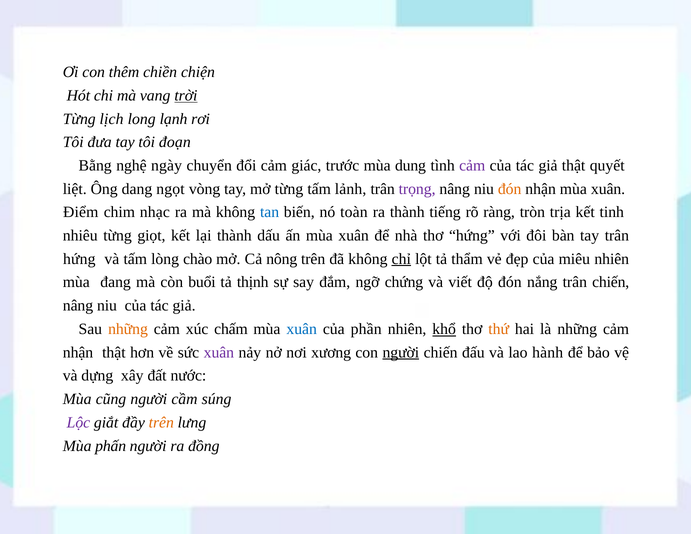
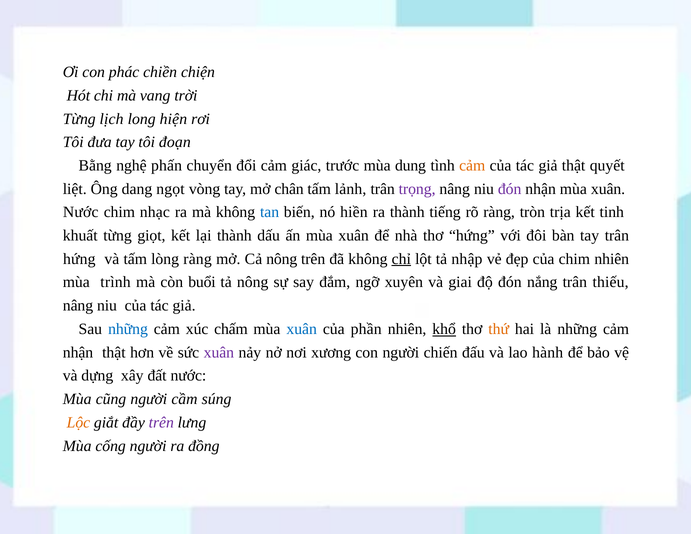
thêm: thêm -> phác
trời underline: present -> none
lạnh: lạnh -> hiện
ngày: ngày -> phấn
cảm at (472, 166) colour: purple -> orange
mở từng: từng -> chân
đón at (510, 189) colour: orange -> purple
Điểm at (81, 212): Điểm -> Nước
toàn: toàn -> hiền
nhiêu: nhiêu -> khuất
lòng chào: chào -> ràng
thẩm: thẩm -> nhập
của miêu: miêu -> chim
đang: đang -> trình
tả thịnh: thịnh -> nông
chứng: chứng -> xuyên
viết: viết -> giai
trân chiến: chiến -> thiếu
những at (128, 329) colour: orange -> blue
người at (401, 352) underline: present -> none
Lộc colour: purple -> orange
trên at (161, 422) colour: orange -> purple
phấn: phấn -> cống
